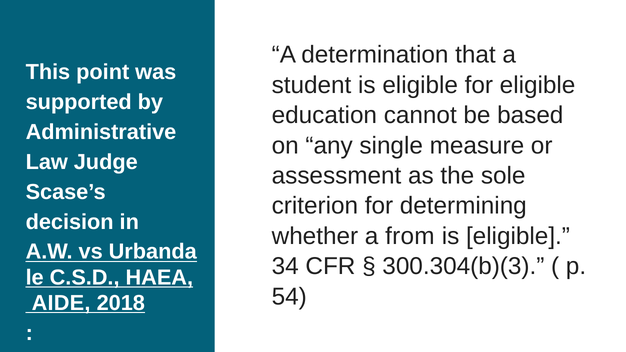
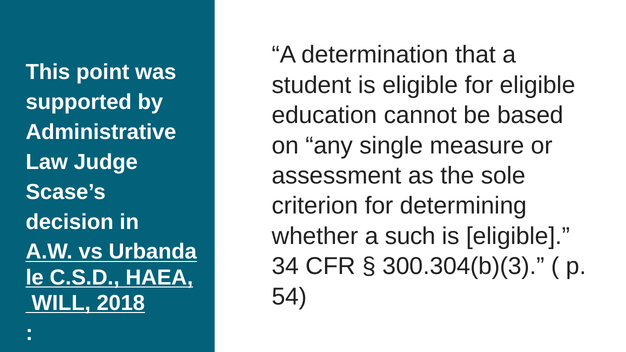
from: from -> such
AIDE: AIDE -> WILL
